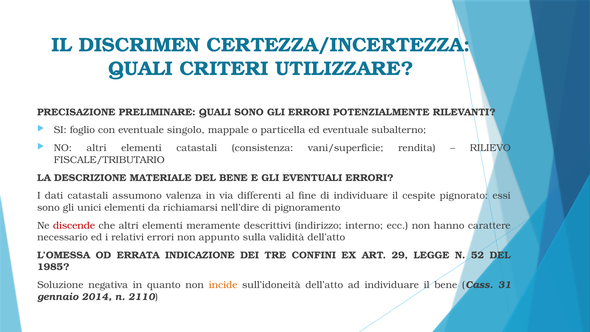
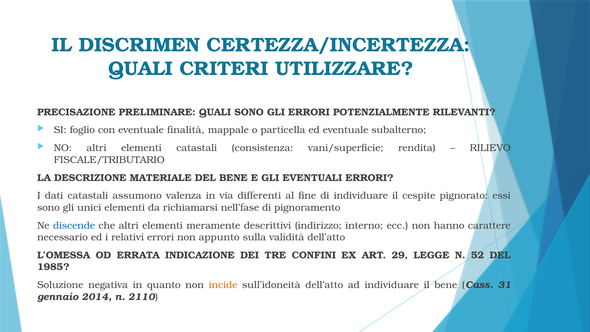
singolo: singolo -> finalità
nell’dire: nell’dire -> nell’fase
discende colour: red -> blue
